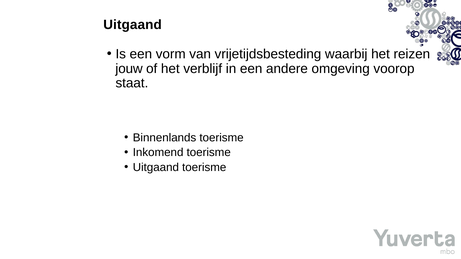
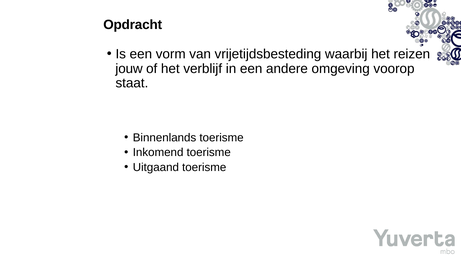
Uitgaand at (133, 25): Uitgaand -> Opdracht
